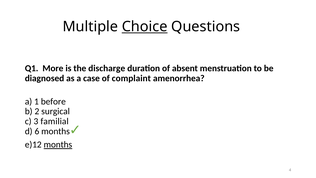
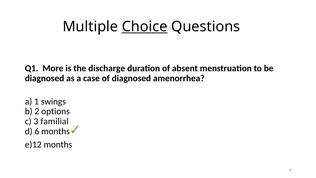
of complaint: complaint -> diagnosed
before: before -> swings
surgical: surgical -> options
months at (58, 144) underline: present -> none
